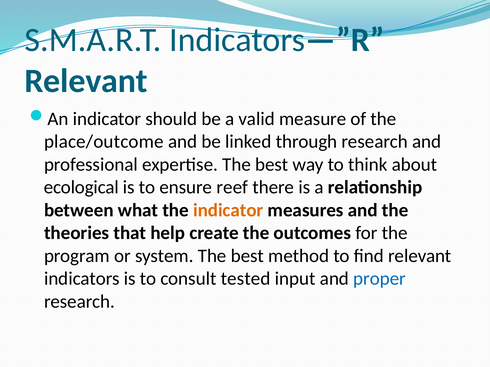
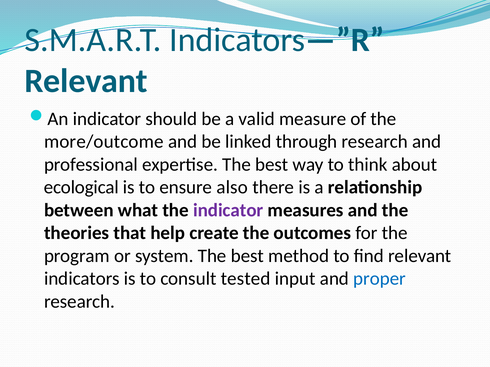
place/outcome: place/outcome -> more/outcome
reef: reef -> also
indicator at (228, 210) colour: orange -> purple
